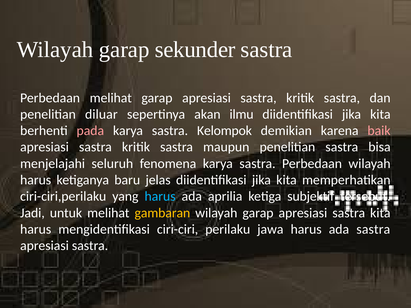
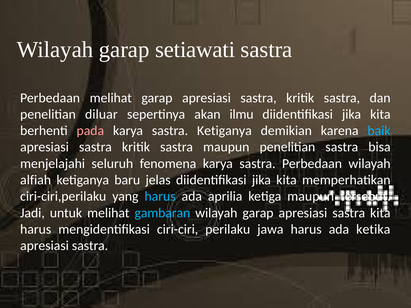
sekunder: sekunder -> setiawati
sastra Kelompok: Kelompok -> Ketiganya
baik colour: pink -> light blue
harus at (36, 180): harus -> alfiah
ketiga subjektif: subjektif -> maupun
gambaran colour: yellow -> light blue
ada sastra: sastra -> ketika
